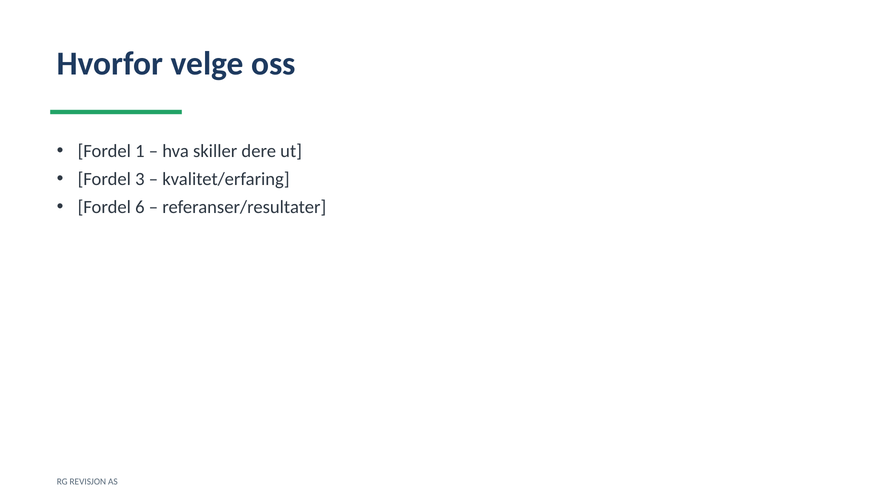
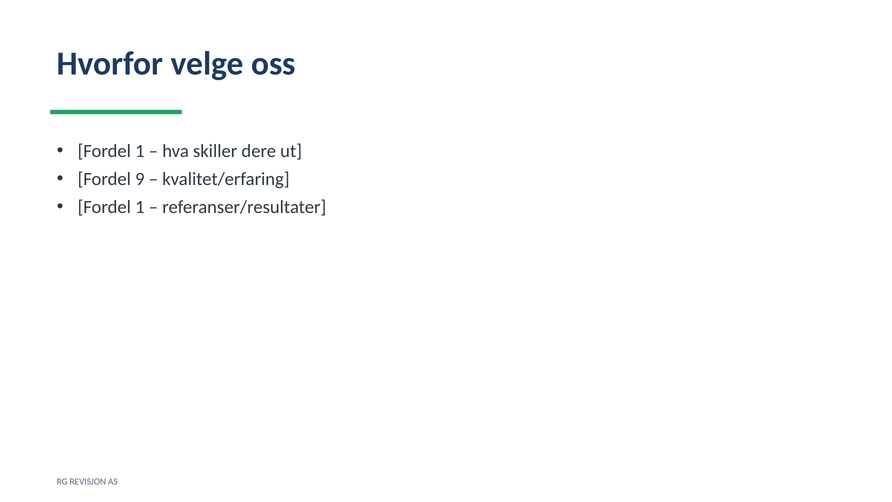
3: 3 -> 9
6 at (140, 207): 6 -> 1
